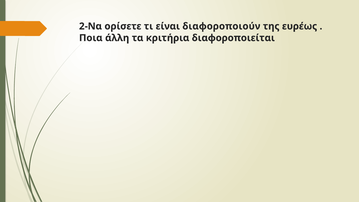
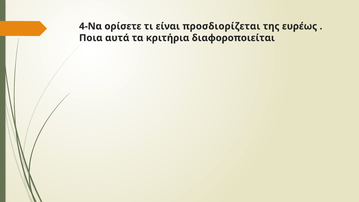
2-Να: 2-Να -> 4-Να
διαφοροποιούν: διαφοροποιούν -> προσδιορίζεται
άλλη: άλλη -> αυτά
